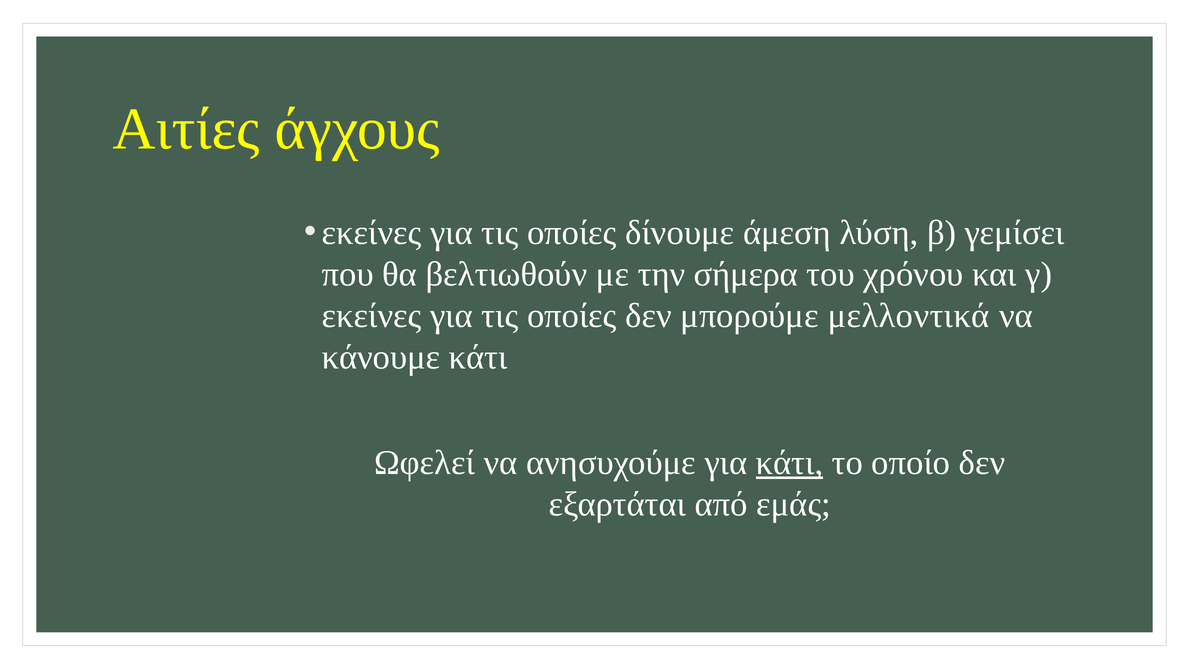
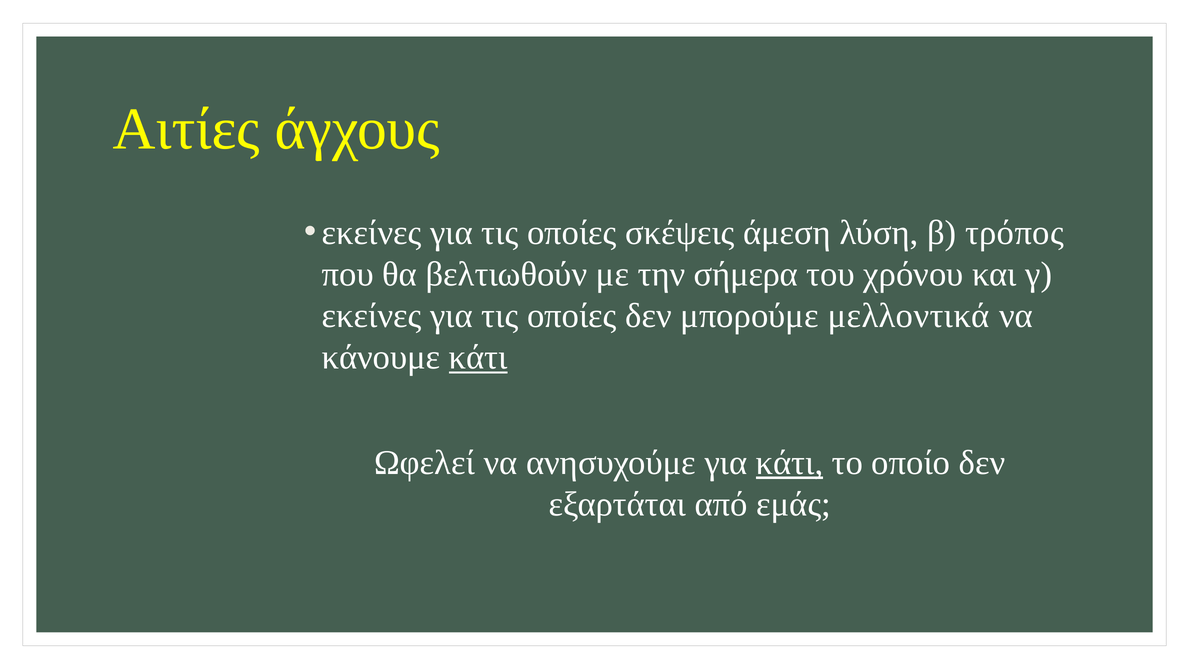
δίνουμε: δίνουμε -> σκέψεις
γεμίσει: γεμίσει -> τρόπος
κάτι at (478, 357) underline: none -> present
